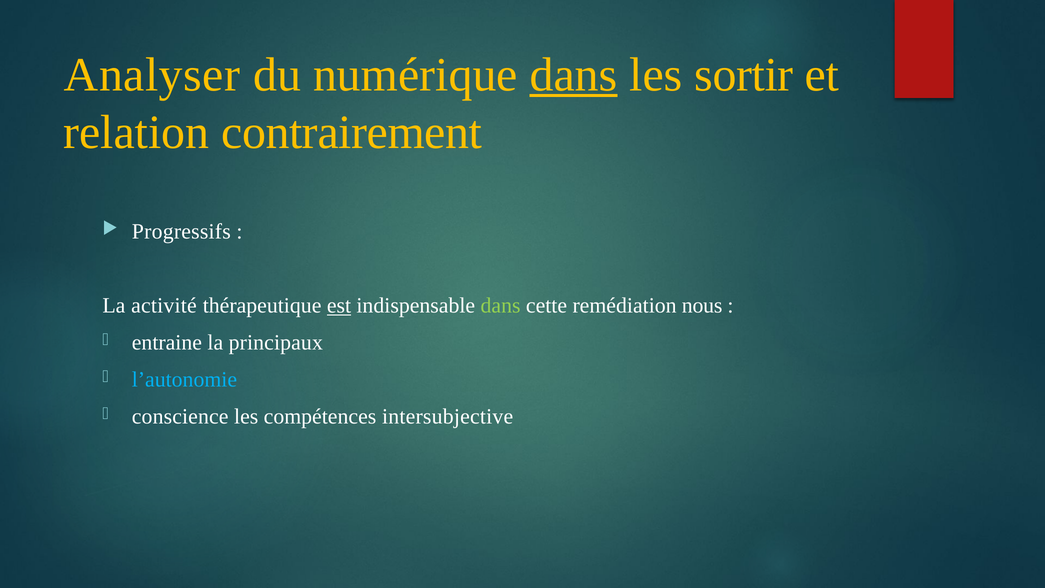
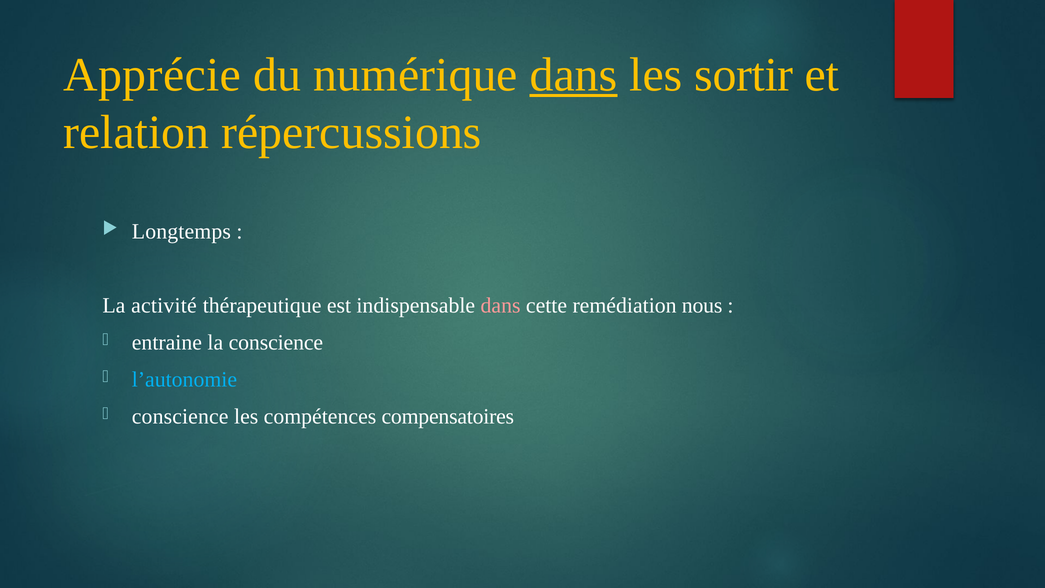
Analyser: Analyser -> Apprécie
contrairement: contrairement -> répercussions
Progressifs: Progressifs -> Longtemps
est underline: present -> none
dans at (501, 306) colour: light green -> pink
la principaux: principaux -> conscience
intersubjective: intersubjective -> compensatoires
